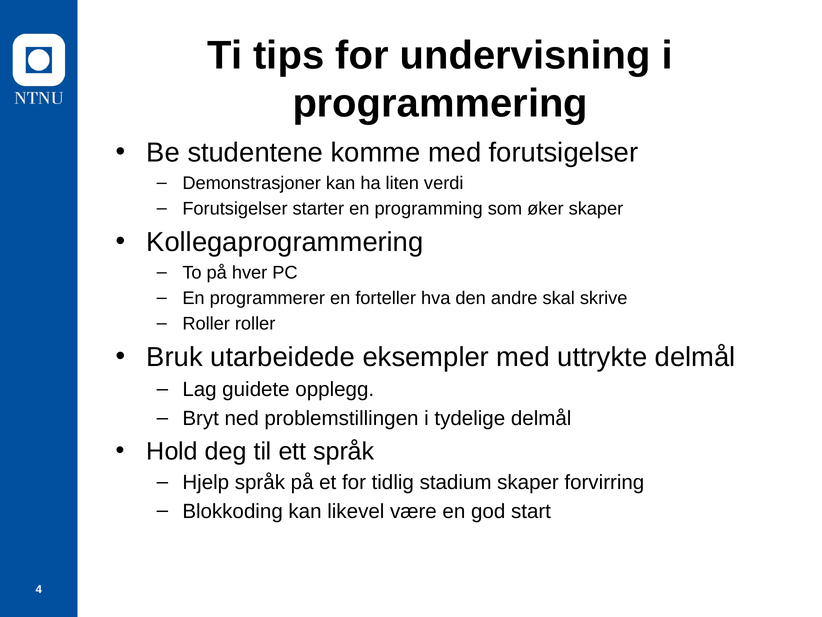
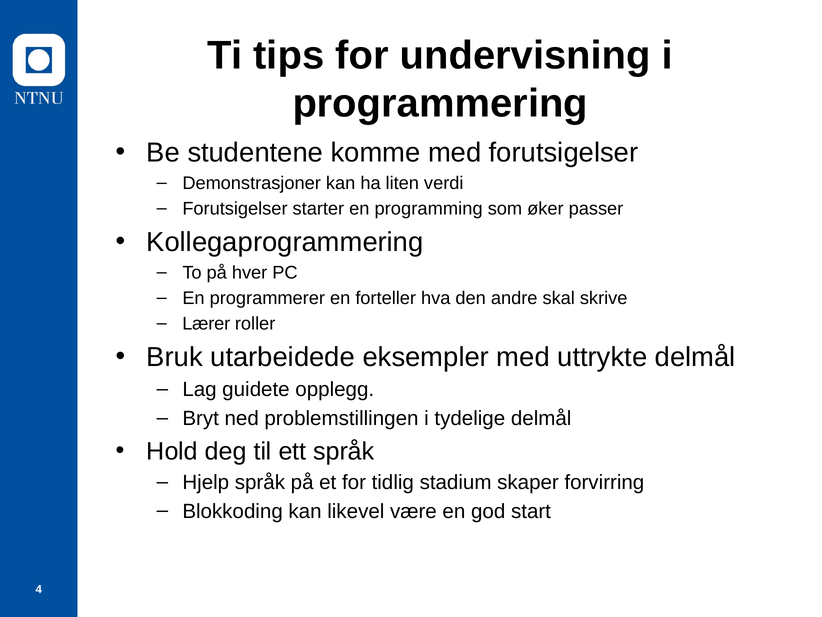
øker skaper: skaper -> passer
Roller at (206, 323): Roller -> Lærer
